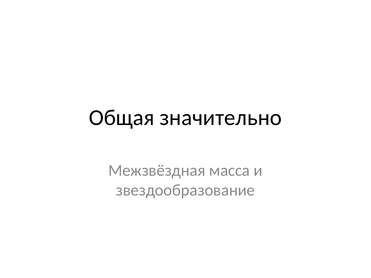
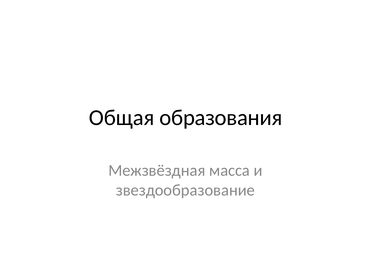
значительно: значительно -> образования
